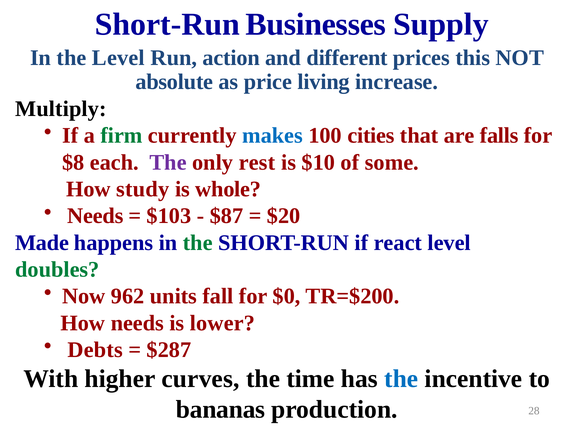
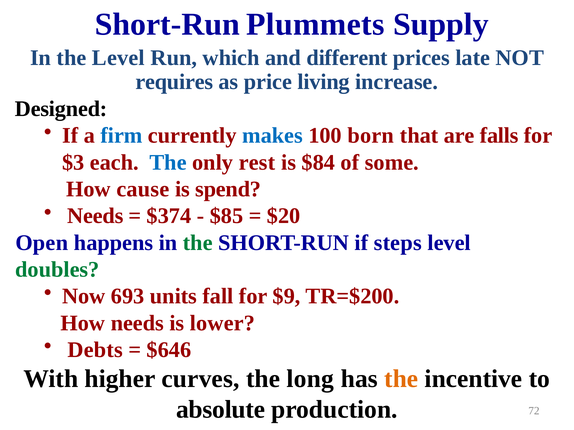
Businesses: Businesses -> Plummets
action: action -> which
this: this -> late
absolute: absolute -> requires
Multiply: Multiply -> Designed
firm colour: green -> blue
cities: cities -> born
$8: $8 -> $3
The at (168, 163) colour: purple -> blue
$10: $10 -> $84
study: study -> cause
whole: whole -> spend
$103: $103 -> $374
$87: $87 -> $85
Made: Made -> Open
react: react -> steps
962: 962 -> 693
$0: $0 -> $9
$287: $287 -> $646
time: time -> long
the at (401, 379) colour: blue -> orange
bananas: bananas -> absolute
28: 28 -> 72
